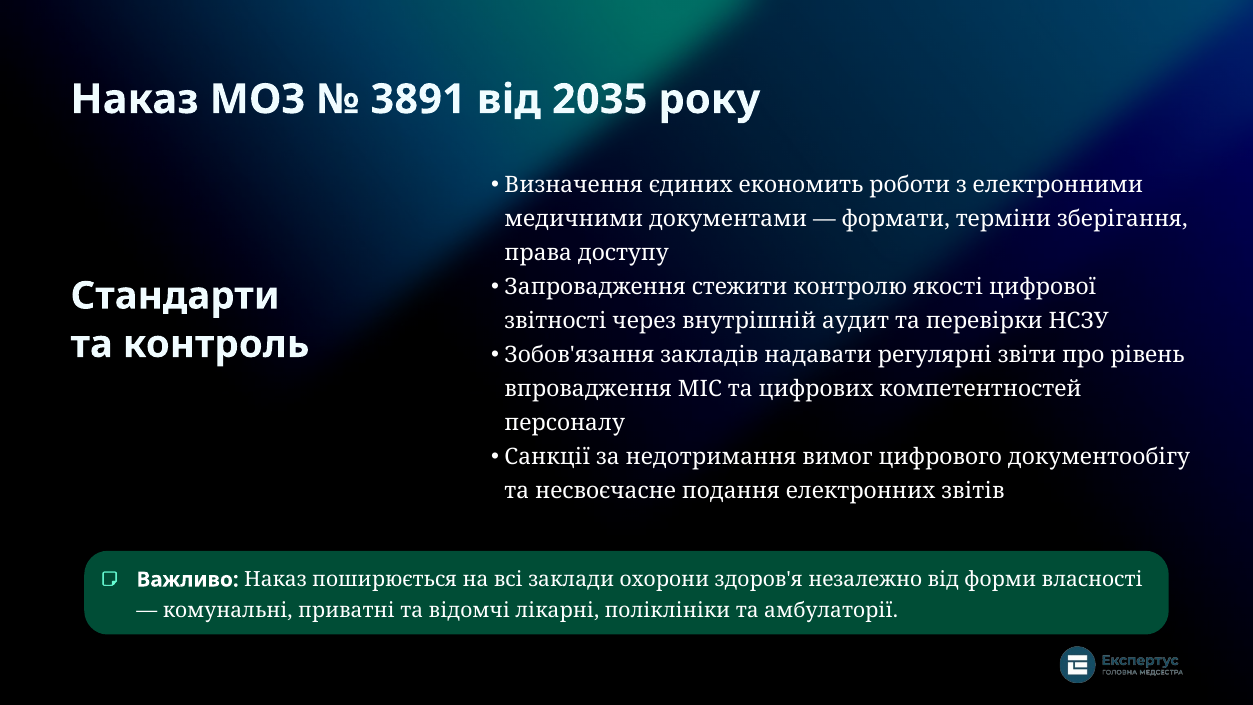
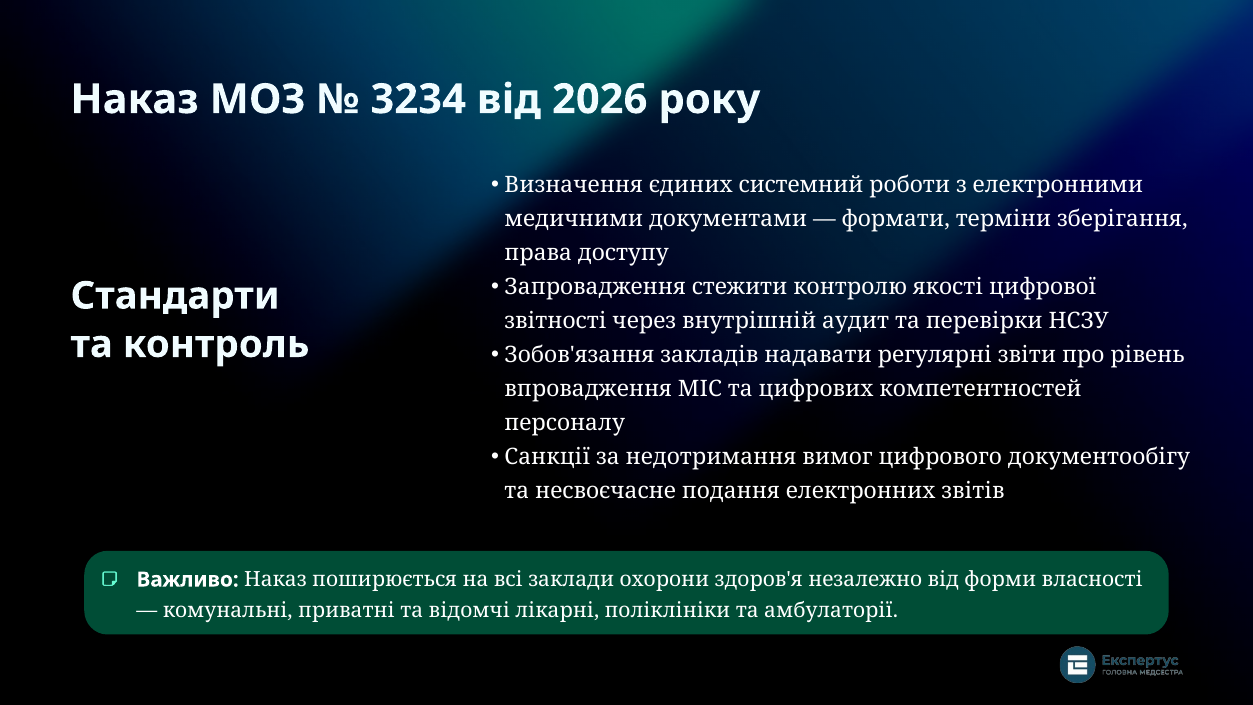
3891: 3891 -> 3234
2035: 2035 -> 2026
економить: економить -> системний
